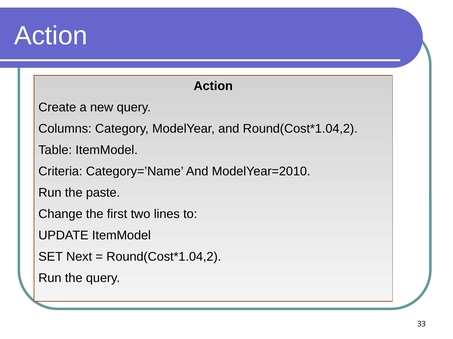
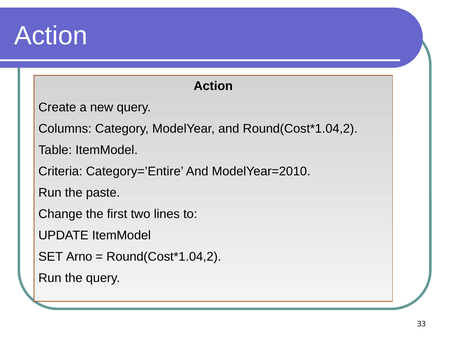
Category=’Name: Category=’Name -> Category=’Entire
Next: Next -> Arno
